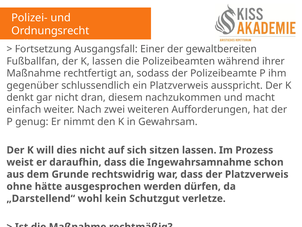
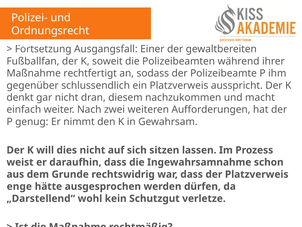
K lassen: lassen -> soweit
ohne: ohne -> enge
